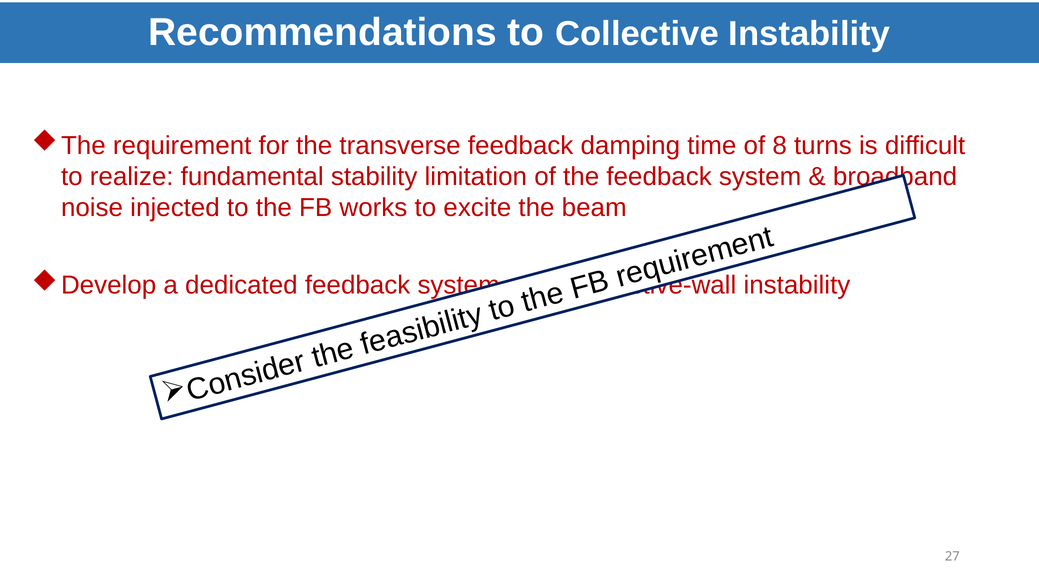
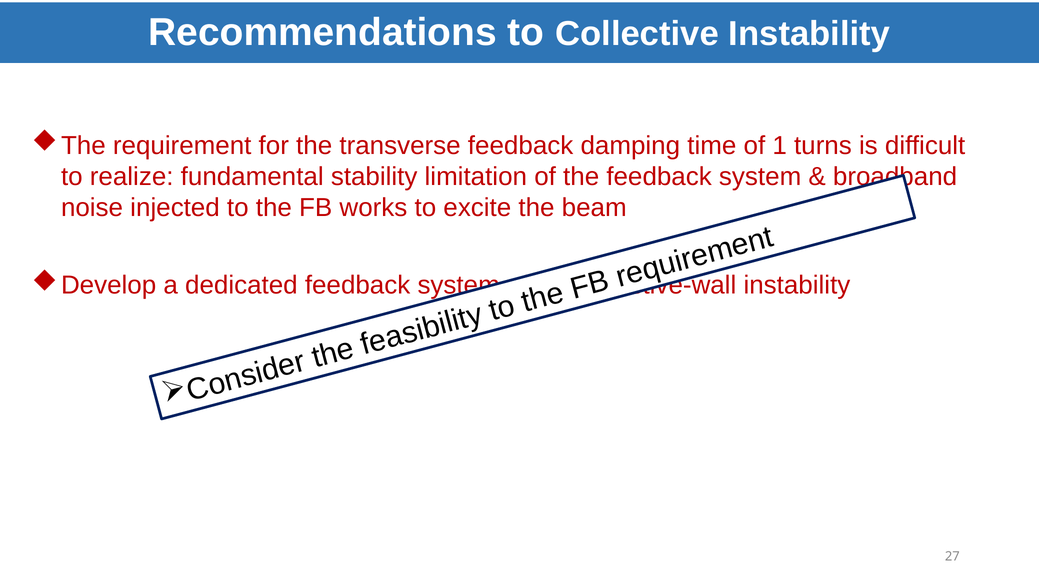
8: 8 -> 1
